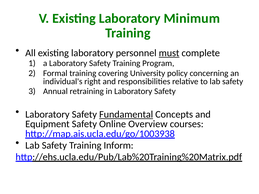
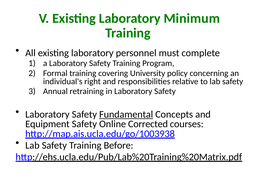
must underline: present -> none
Overview: Overview -> Corrected
Inform: Inform -> Before
